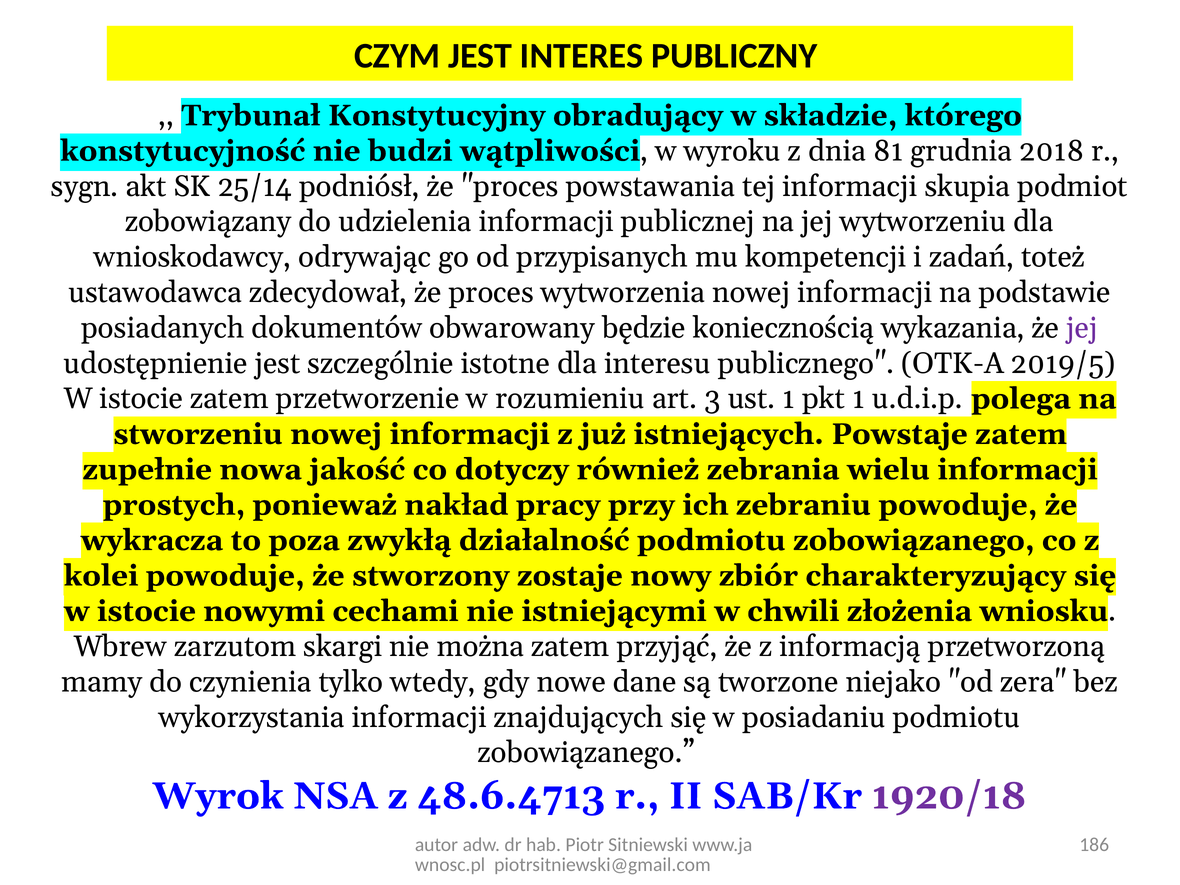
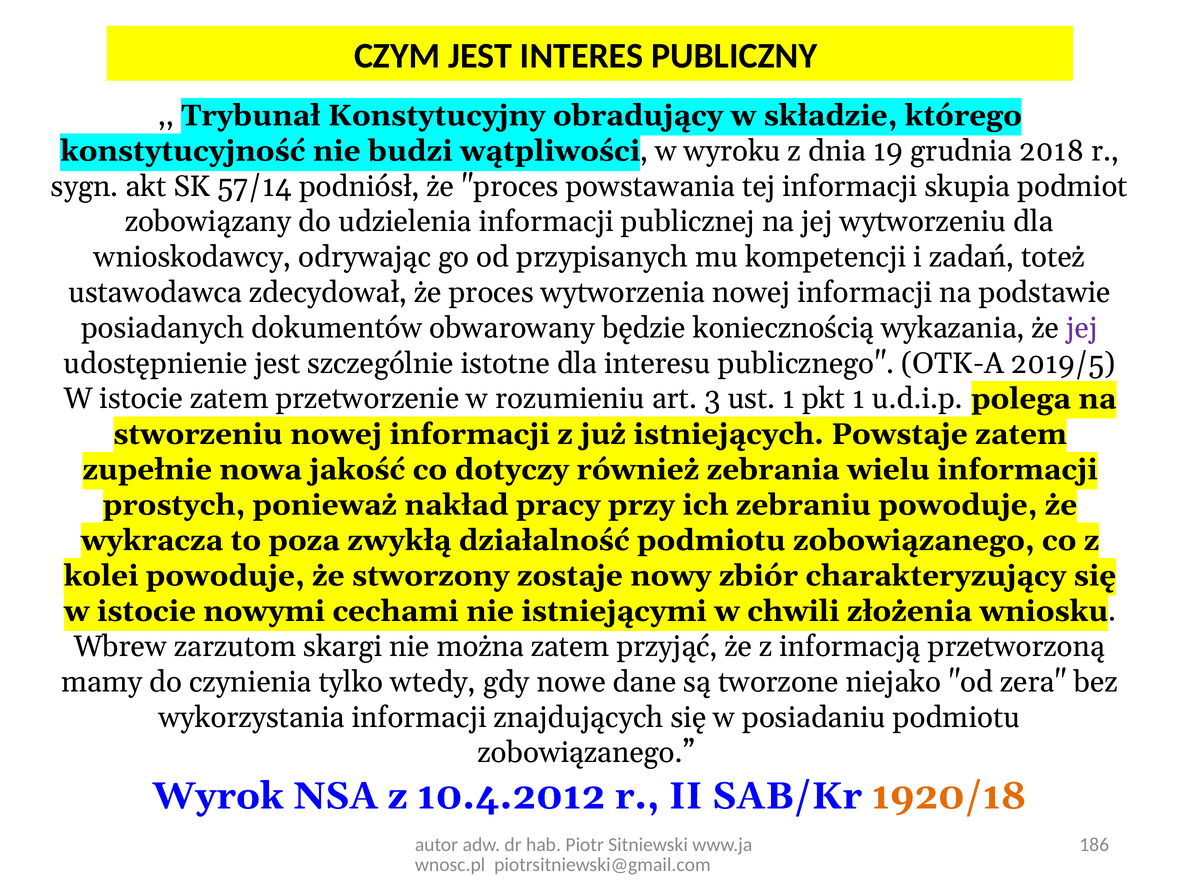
81: 81 -> 19
25/14: 25/14 -> 57/14
48.6.4713: 48.6.4713 -> 10.4.2012
1920/18 colour: purple -> orange
